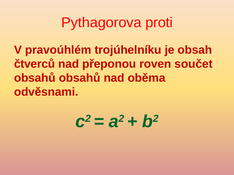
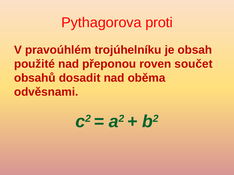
čtverců: čtverců -> použité
obsahů obsahů: obsahů -> dosadit
